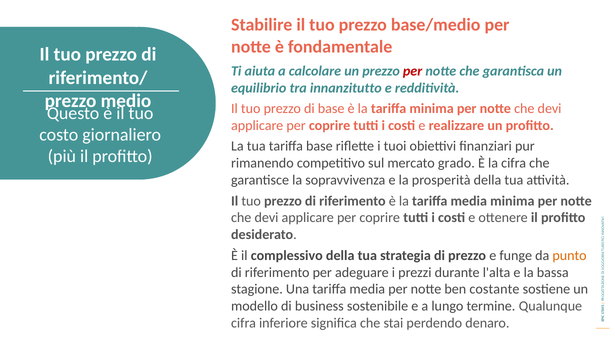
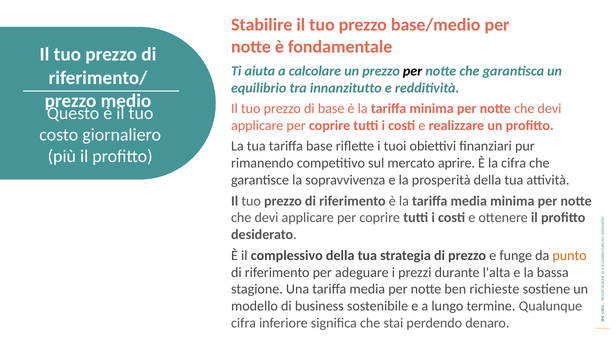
per at (413, 71) colour: red -> black
grado: grado -> aprire
costante: costante -> richieste
